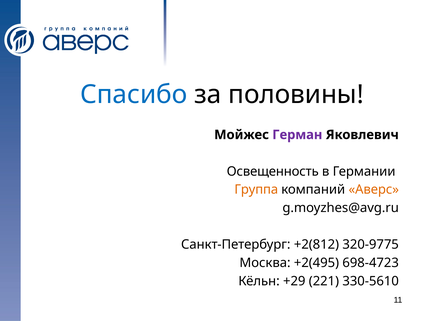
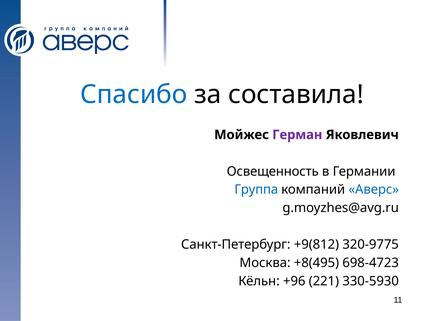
половины: половины -> составила
Группа colour: orange -> blue
Аверс colour: orange -> blue
+2(812: +2(812 -> +9(812
+2(495: +2(495 -> +8(495
+29: +29 -> +96
330-5610: 330-5610 -> 330-5930
